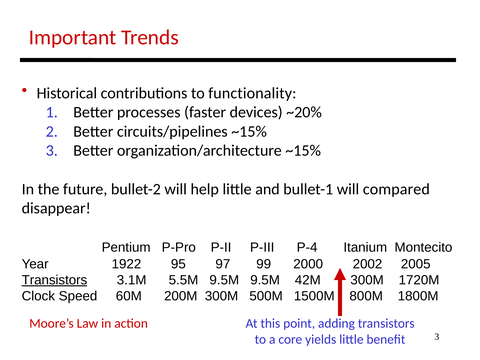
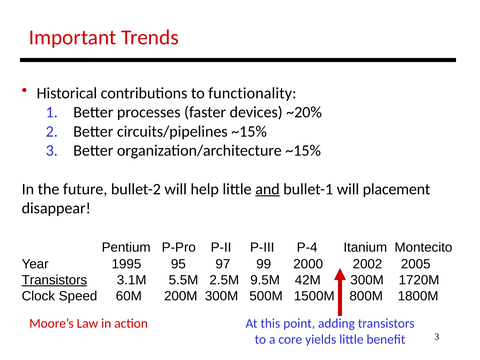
and underline: none -> present
compared: compared -> placement
1922: 1922 -> 1995
5.5M 9.5M: 9.5M -> 2.5M
